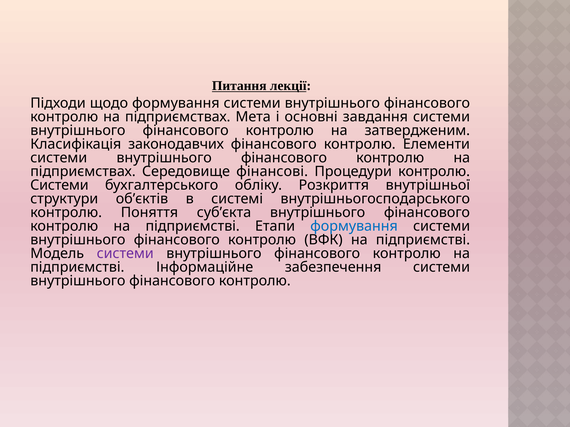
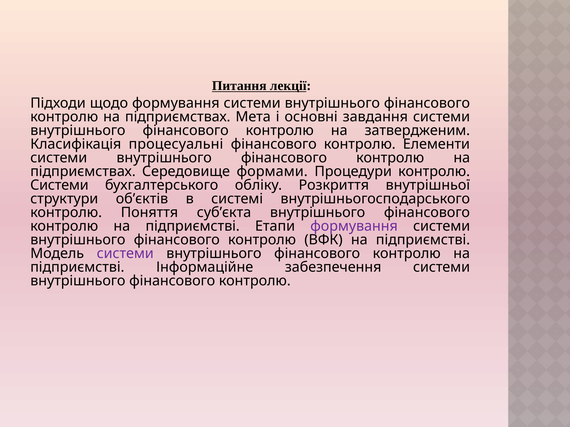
законодавчих: законодавчих -> процесуальні
фінансові: фінансові -> формами
формування at (354, 226) colour: blue -> purple
